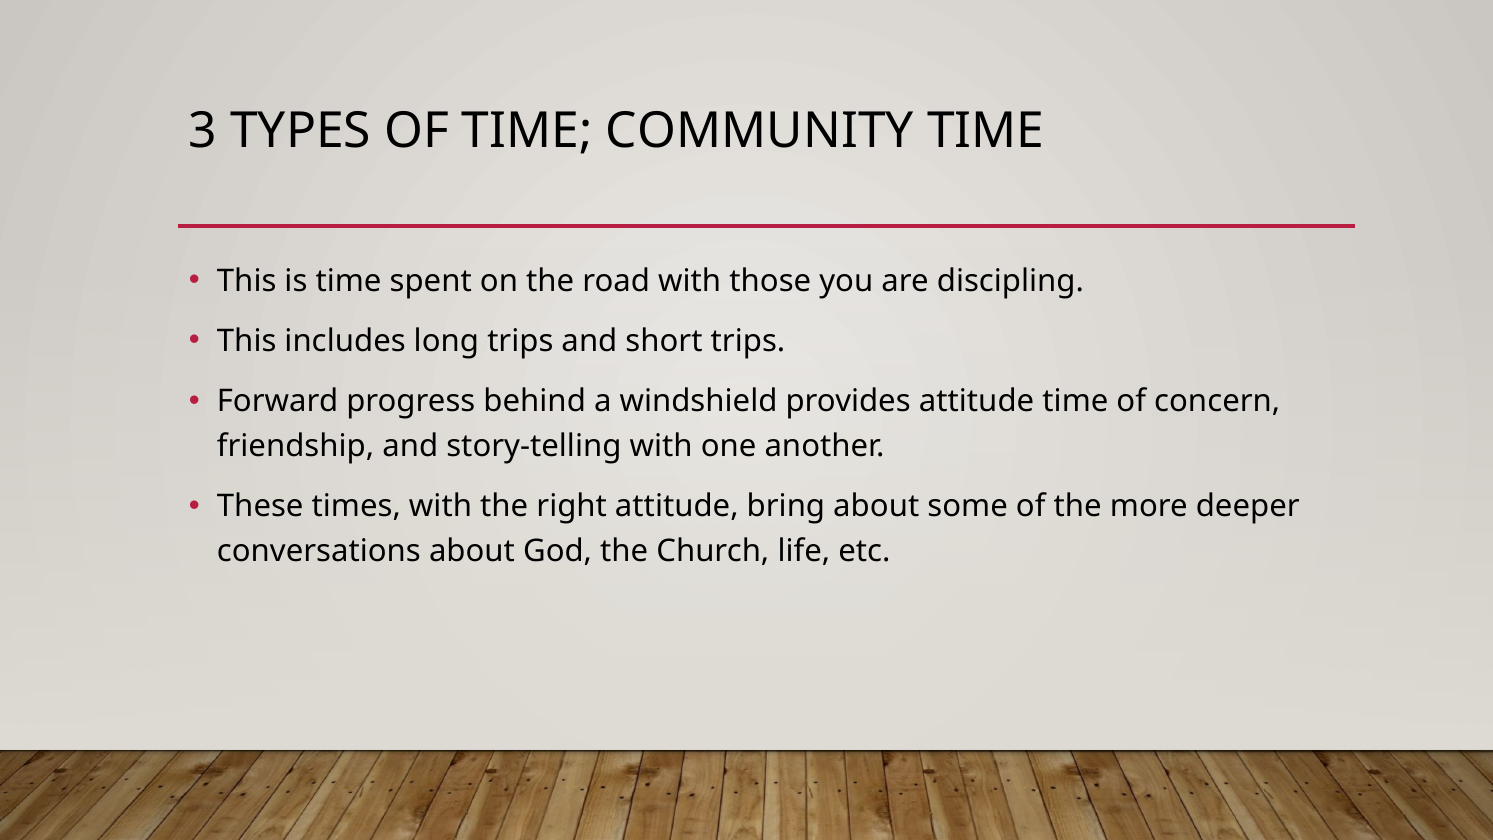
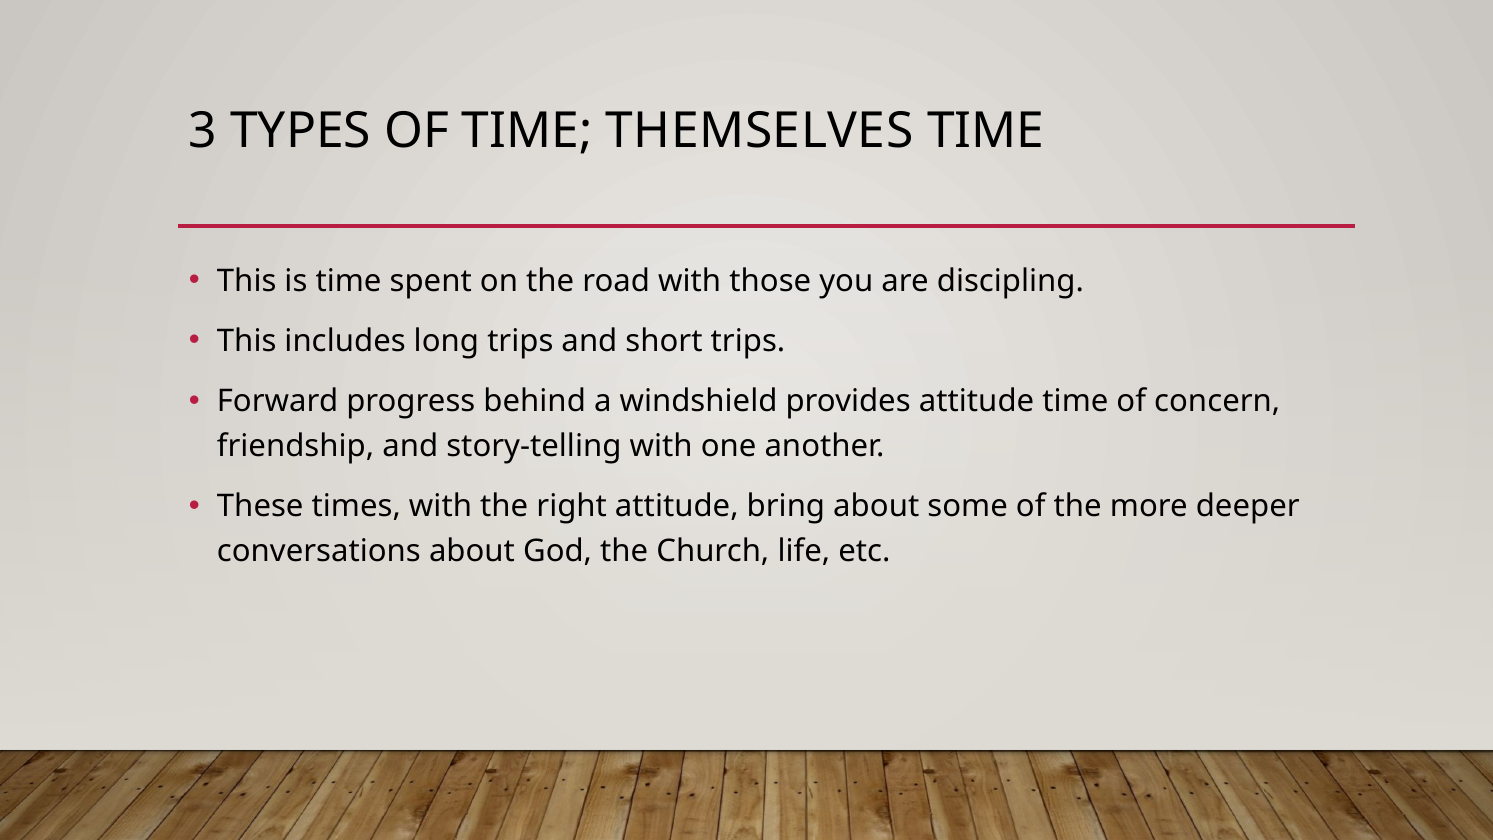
COMMUNITY: COMMUNITY -> THEMSELVES
